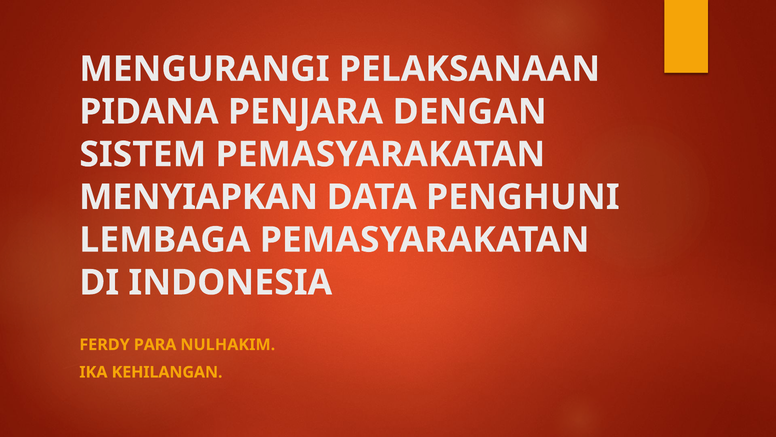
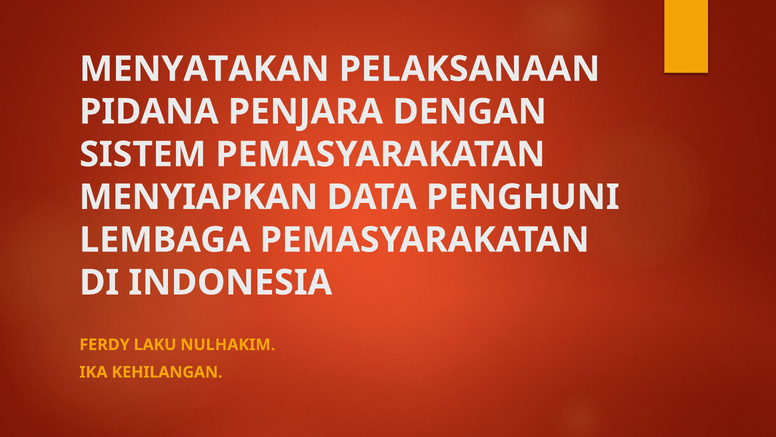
MENGURANGI: MENGURANGI -> MENYATAKAN
PARA: PARA -> LAKU
